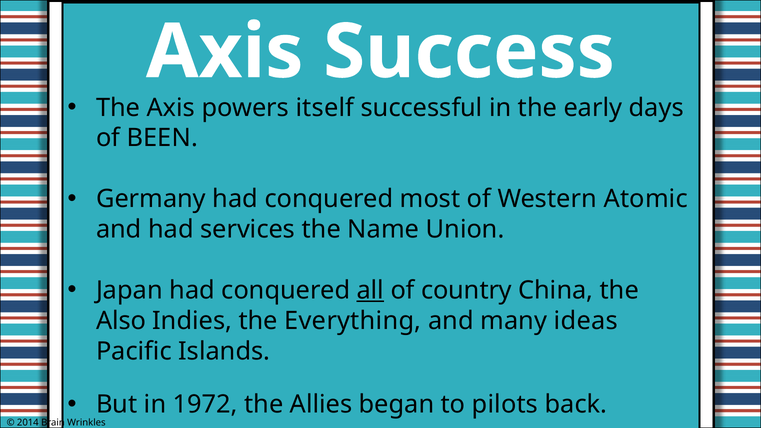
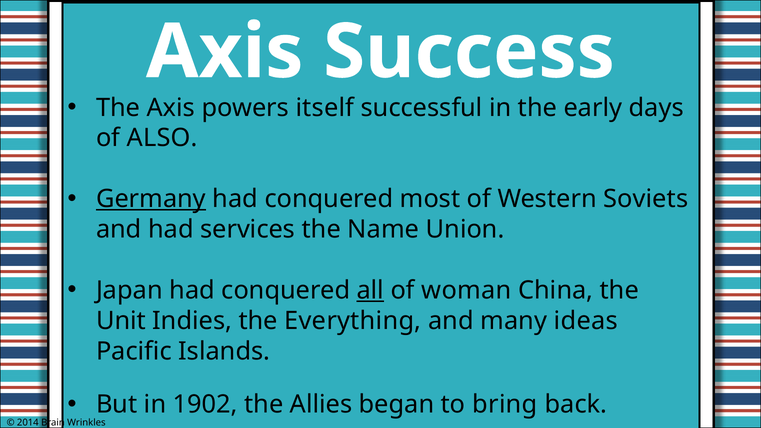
BEEN: BEEN -> ALSO
Germany underline: none -> present
Atomic: Atomic -> Soviets
country: country -> woman
Also: Also -> Unit
1972: 1972 -> 1902
pilots: pilots -> bring
